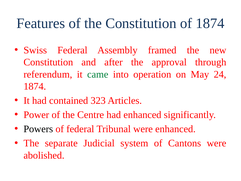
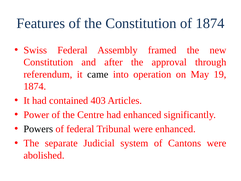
came colour: green -> black
24: 24 -> 19
323: 323 -> 403
